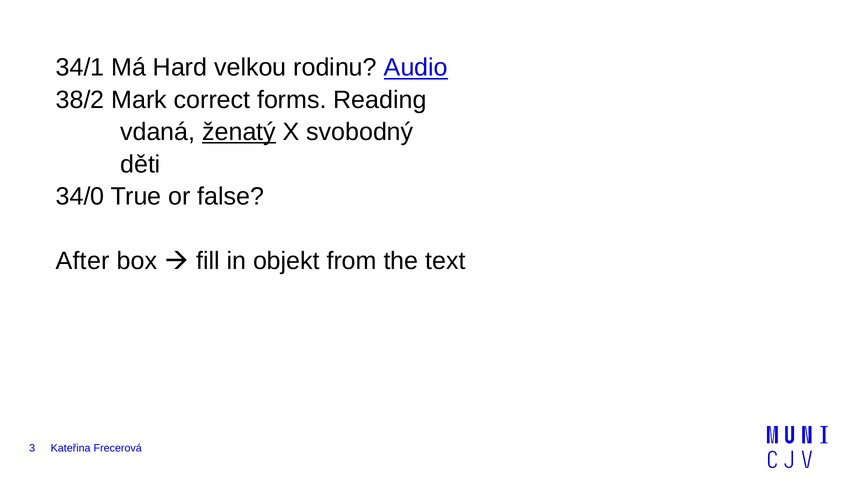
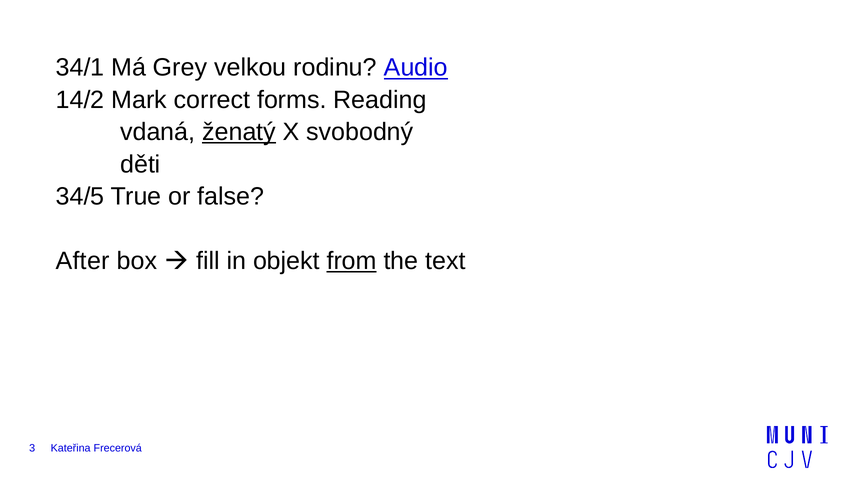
Hard: Hard -> Grey
38/2: 38/2 -> 14/2
34/0: 34/0 -> 34/5
from underline: none -> present
